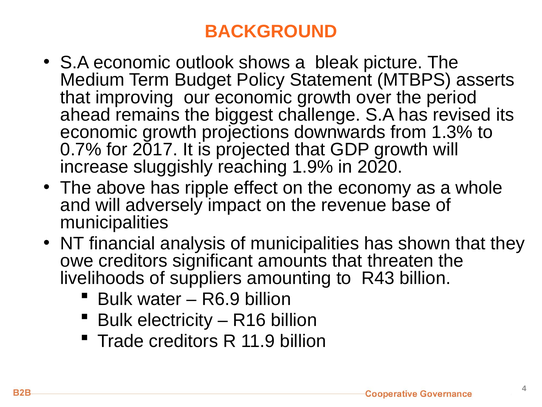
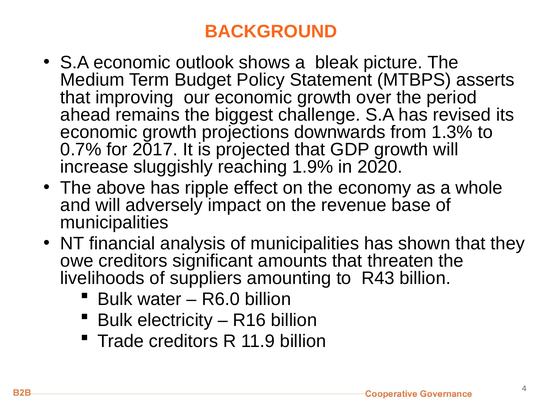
R6.9: R6.9 -> R6.0
